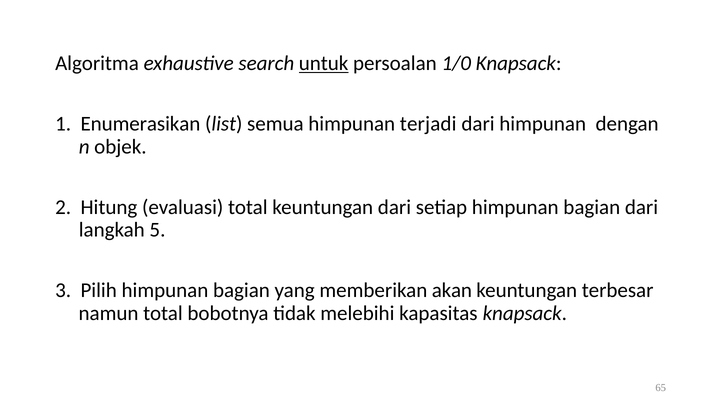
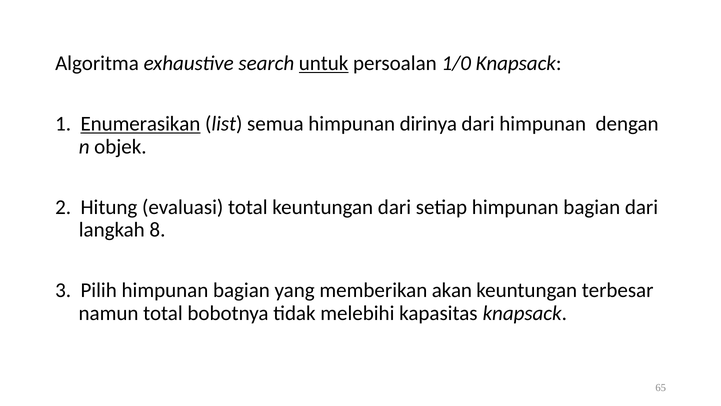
Enumerasikan underline: none -> present
terjadi: terjadi -> dirinya
5: 5 -> 8
